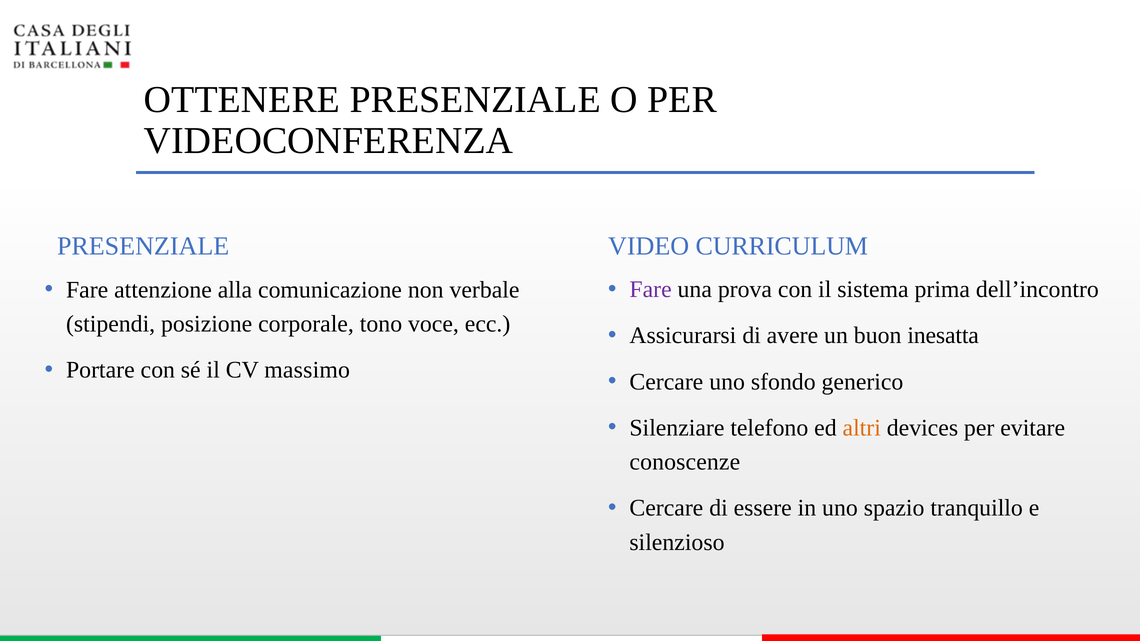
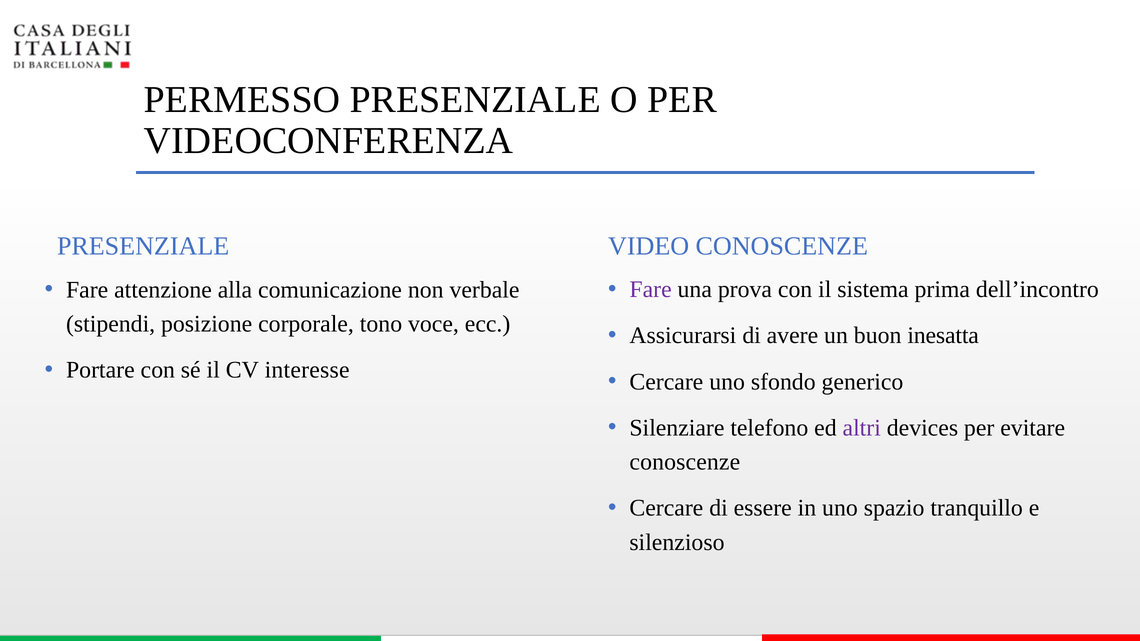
OTTENERE: OTTENERE -> PERMESSO
VIDEO CURRICULUM: CURRICULUM -> CONOSCENZE
massimo: massimo -> interesse
altri colour: orange -> purple
